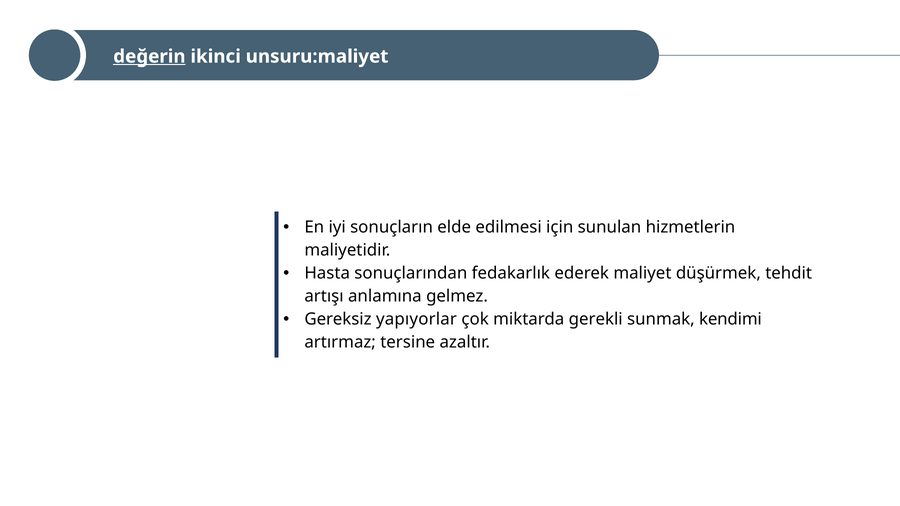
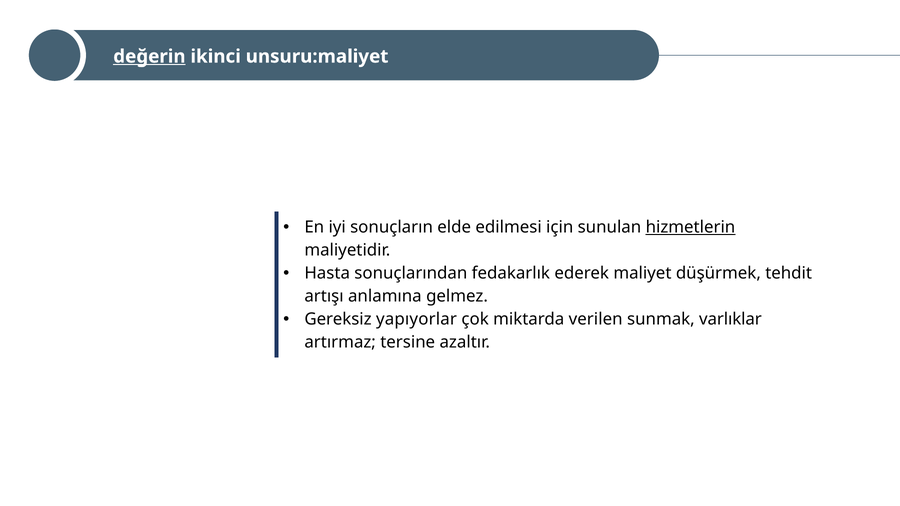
hizmetlerin underline: none -> present
gerekli: gerekli -> verilen
kendimi: kendimi -> varlıklar
